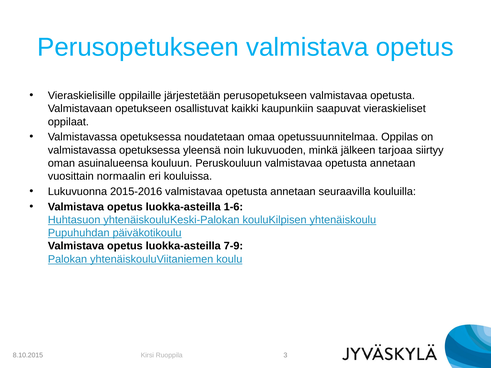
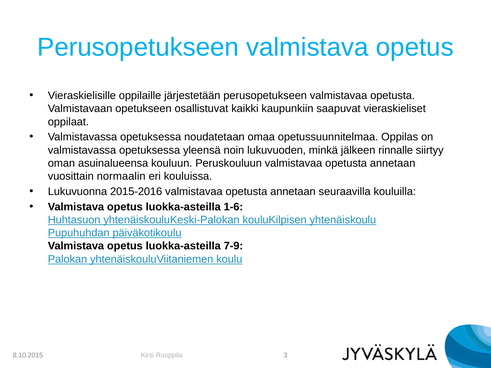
tarjoaa: tarjoaa -> rinnalle
